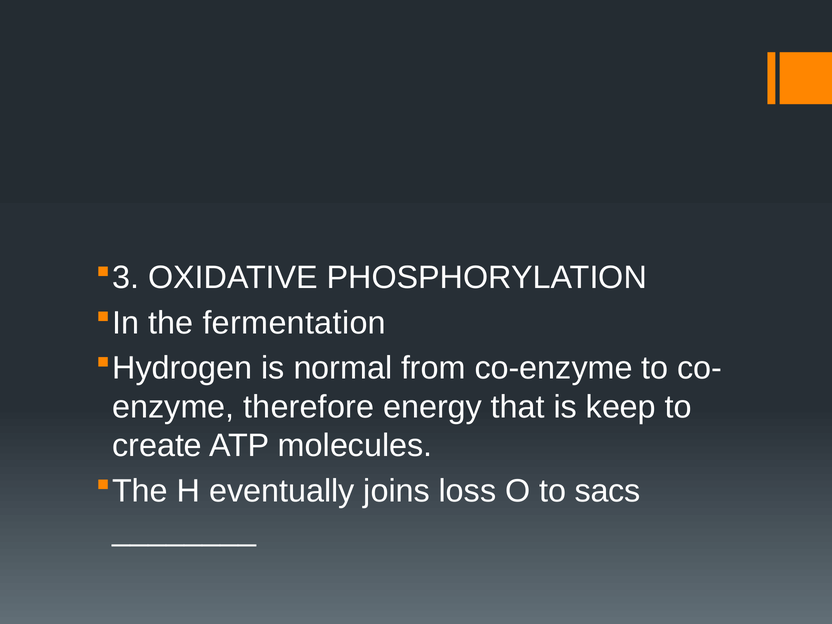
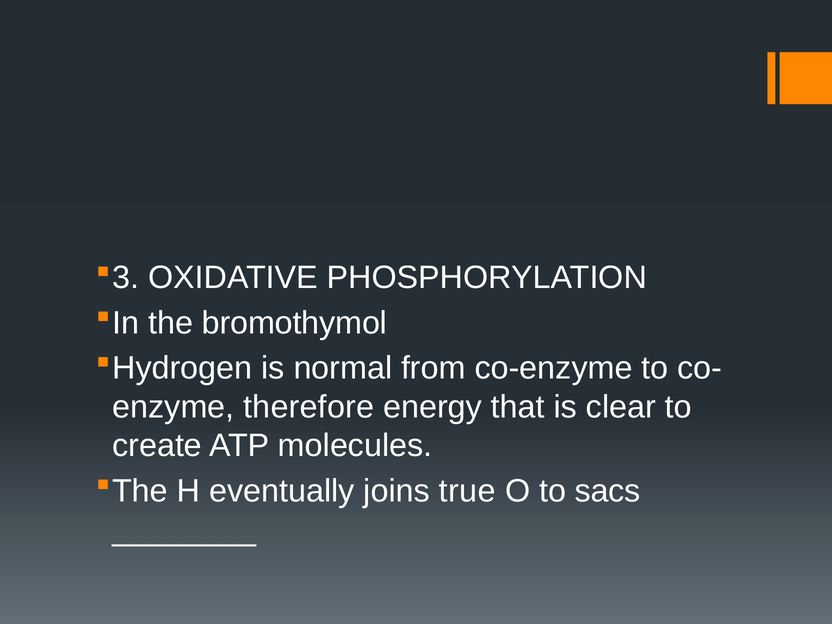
fermentation: fermentation -> bromothymol
keep: keep -> clear
loss: loss -> true
